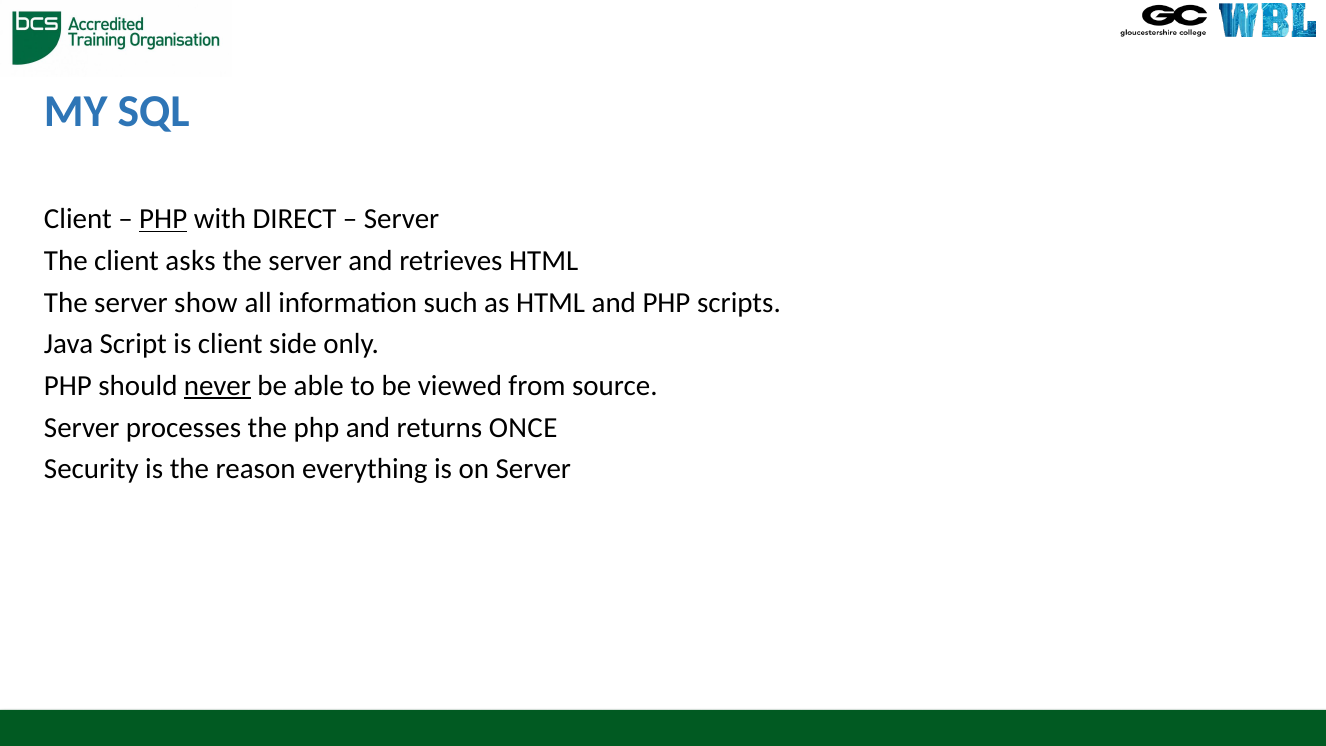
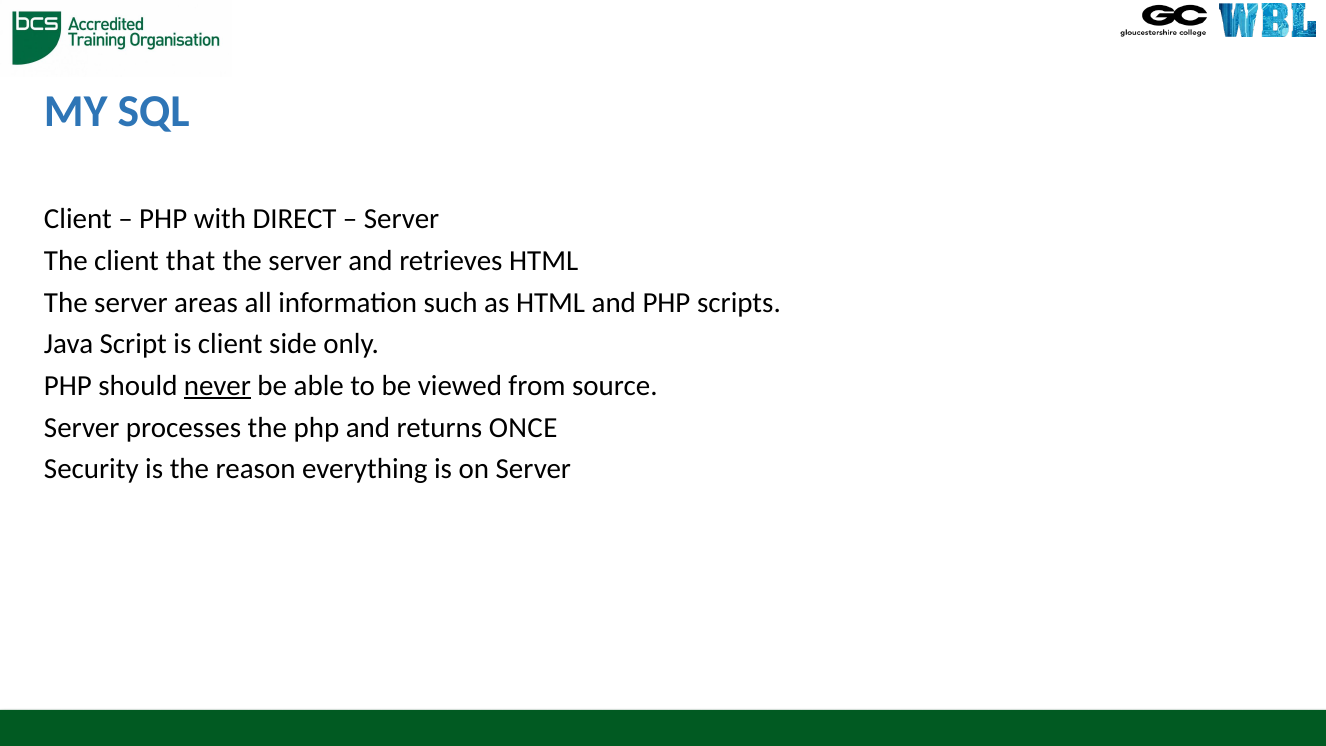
PHP at (163, 219) underline: present -> none
asks: asks -> that
show: show -> areas
